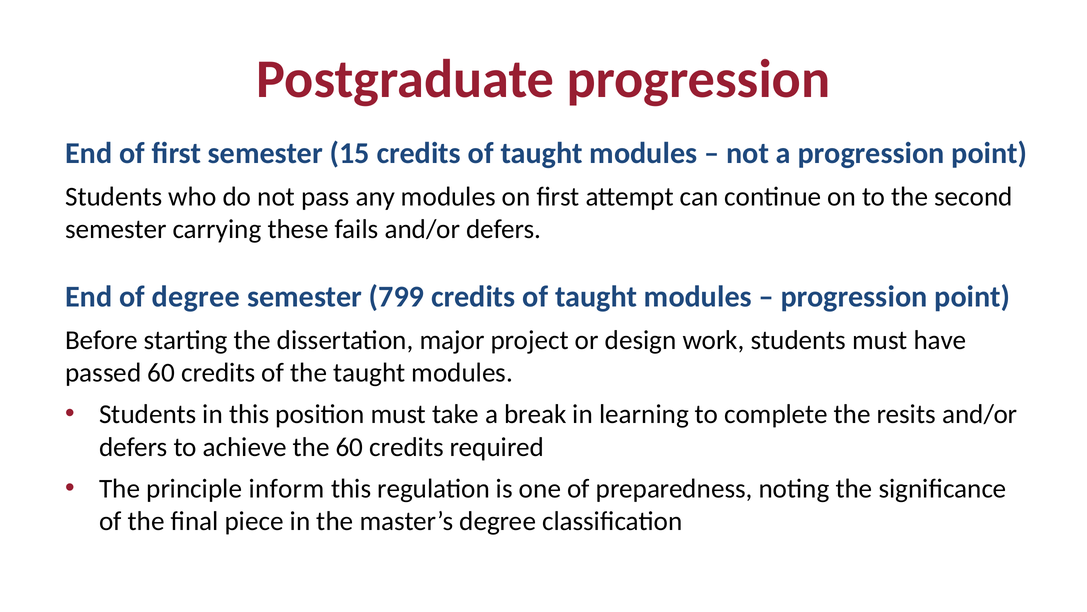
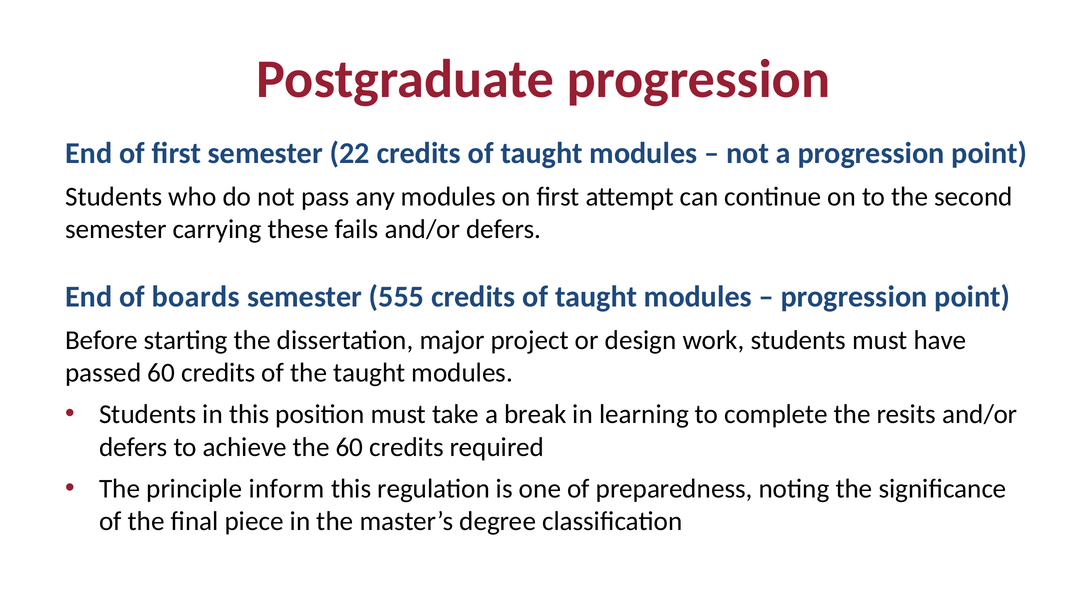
15: 15 -> 22
of degree: degree -> boards
799: 799 -> 555
